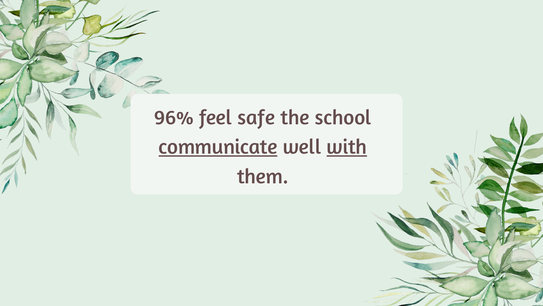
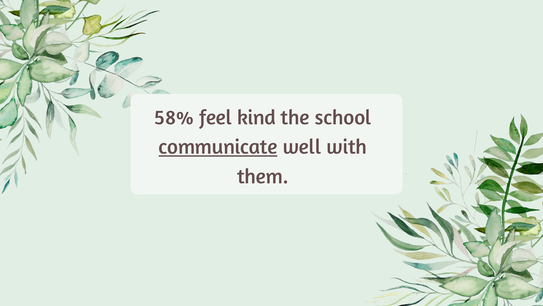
96%: 96% -> 58%
safe: safe -> kind
with underline: present -> none
